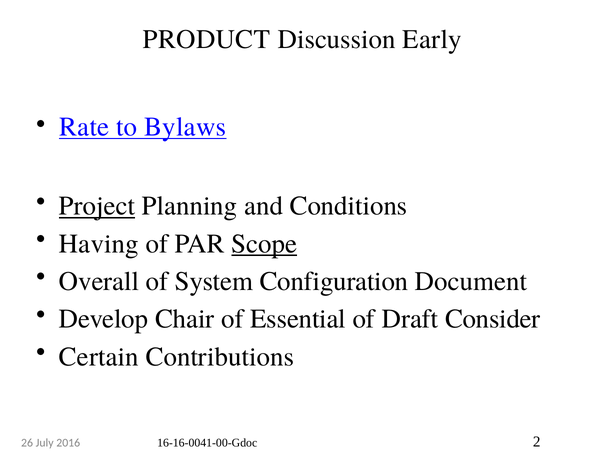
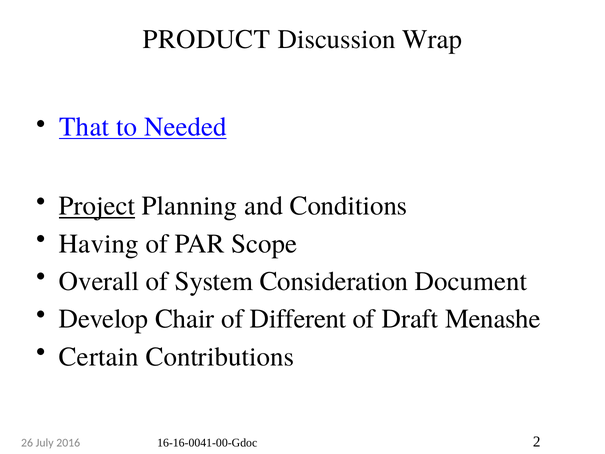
Early: Early -> Wrap
Rate: Rate -> That
Bylaws: Bylaws -> Needed
Scope underline: present -> none
Configuration: Configuration -> Consideration
Essential: Essential -> Different
Consider: Consider -> Menashe
